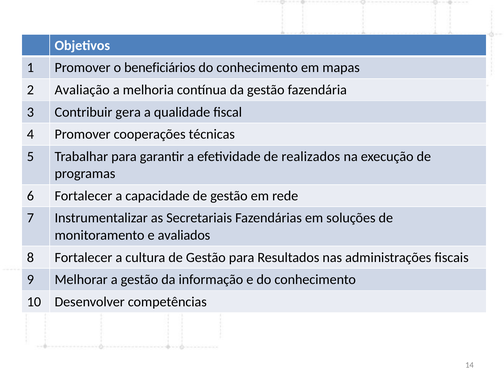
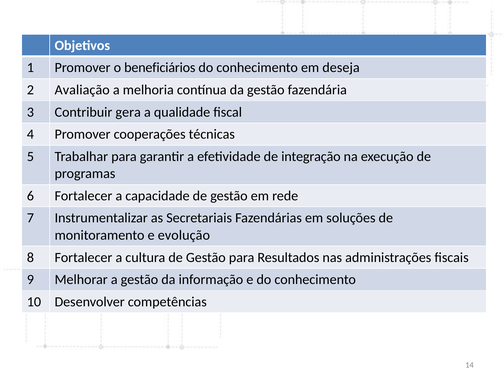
mapas: mapas -> deseja
realizados: realizados -> integração
avaliados: avaliados -> evolução
